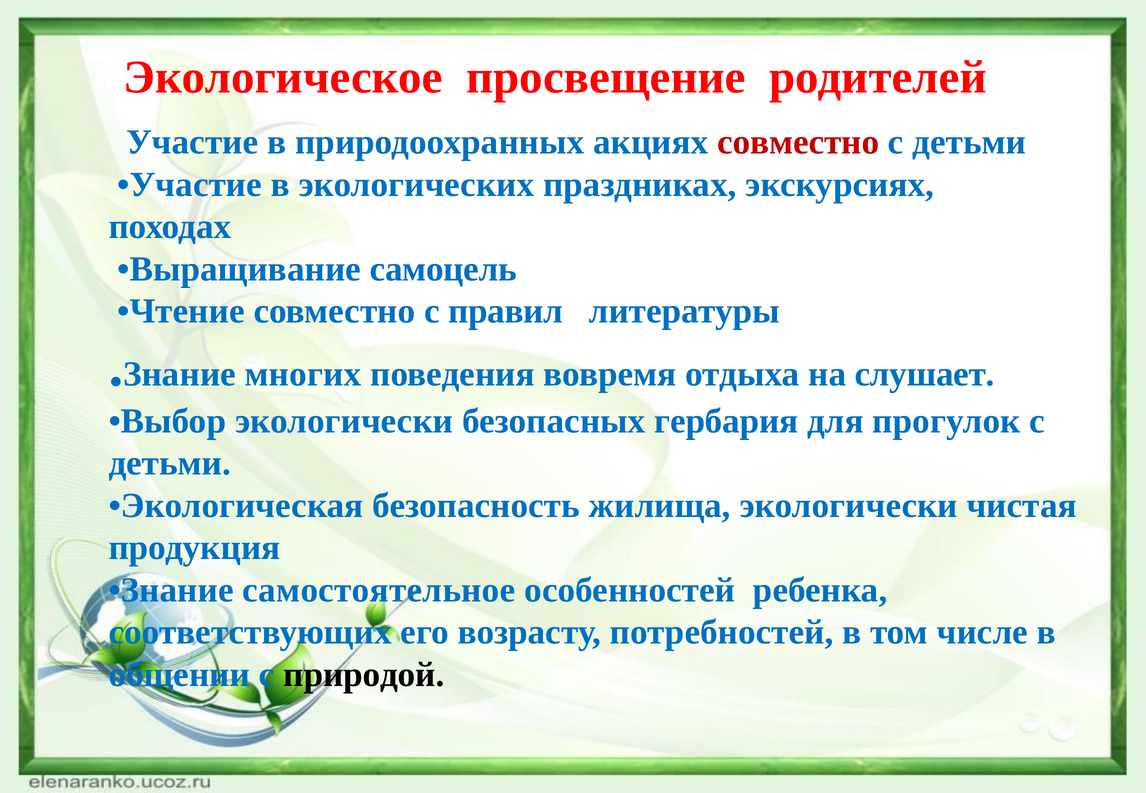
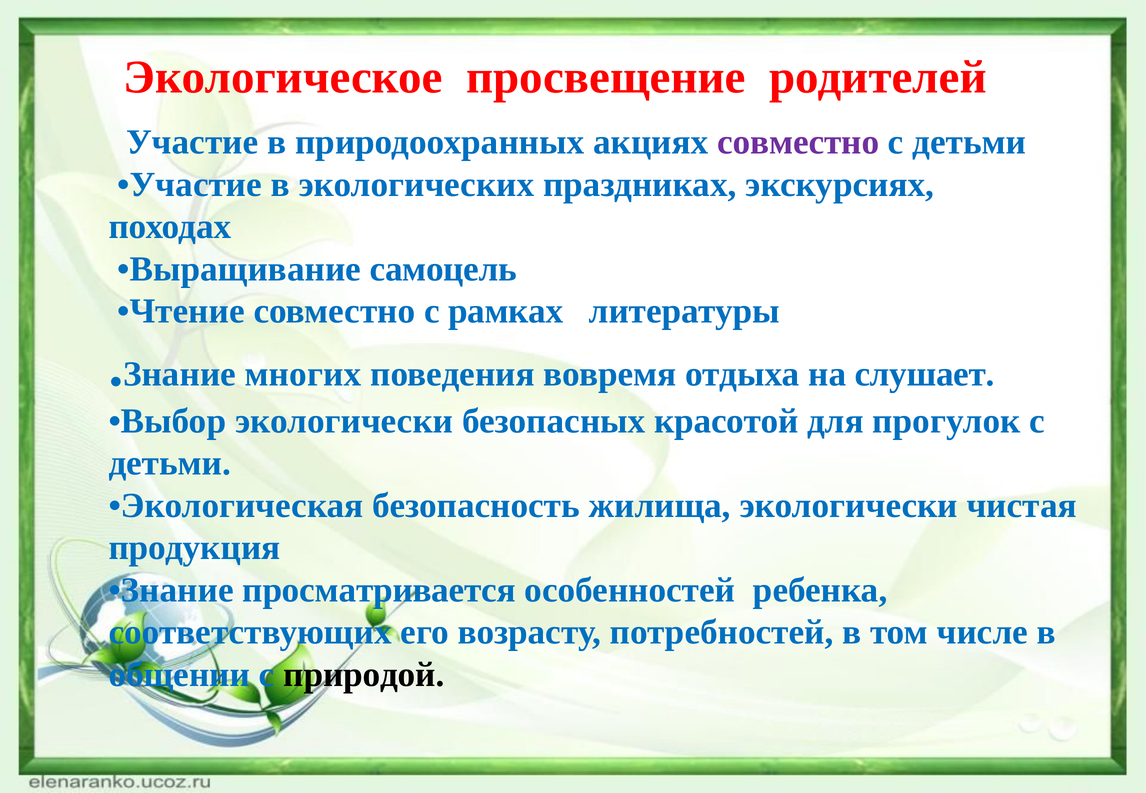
совместно at (798, 142) colour: red -> purple
правил: правил -> рамках
гербария: гербария -> красотой
самостоятельное: самостоятельное -> просматривается
